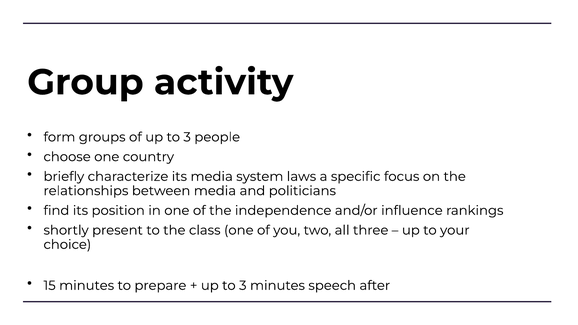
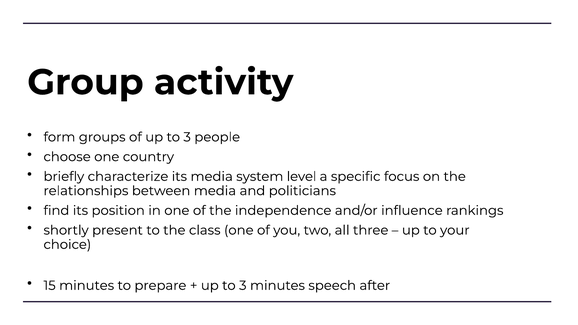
laws: laws -> level
